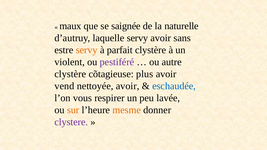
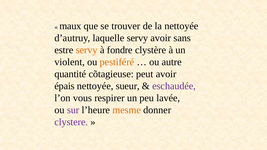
saignée: saignée -> trouver
la naturelle: naturelle -> nettoyée
parfait: parfait -> fondre
pestiféré colour: purple -> orange
clystère at (70, 74): clystère -> quantité
plus: plus -> peut
vend: vend -> épais
nettoyée avoir: avoir -> sueur
eschaudée colour: blue -> purple
sur colour: orange -> purple
